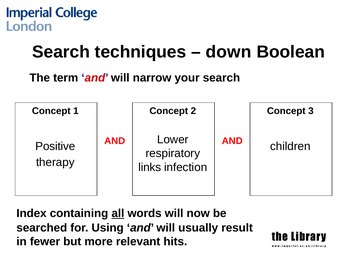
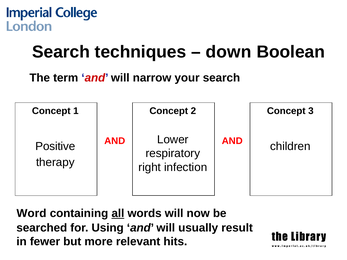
links: links -> right
Index: Index -> Word
